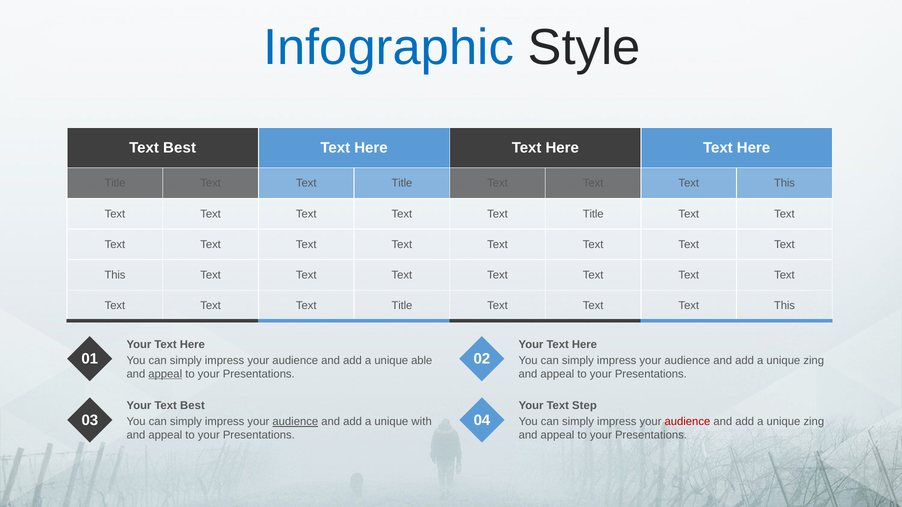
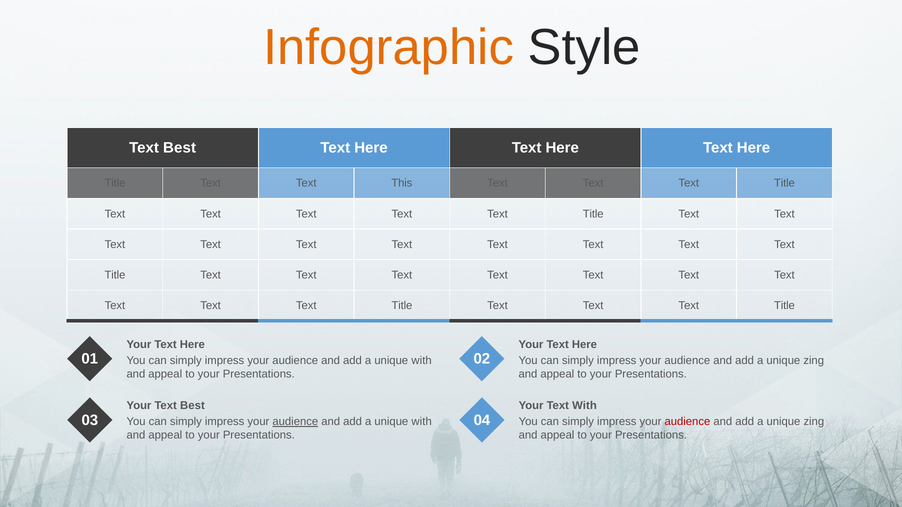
Infographic colour: blue -> orange
Title at (402, 183): Title -> This
This at (784, 183): This -> Title
This at (115, 275): This -> Title
This at (784, 306): This -> Title
able at (422, 361): able -> with
appeal at (165, 374) underline: present -> none
Text Step: Step -> With
